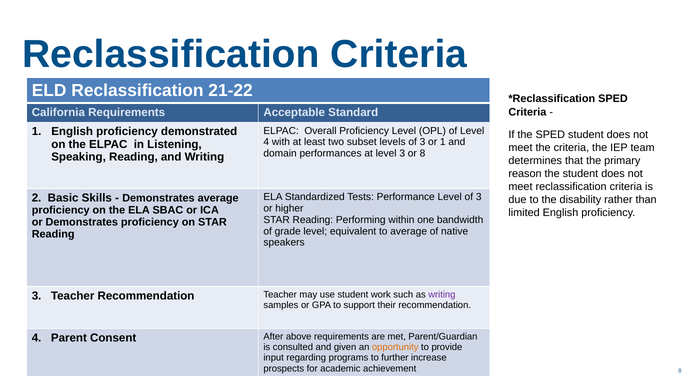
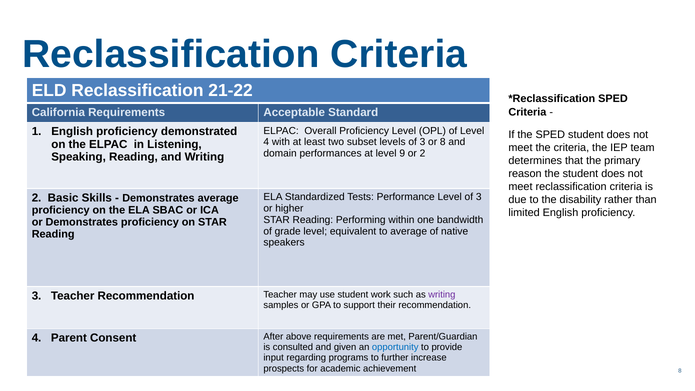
or 1: 1 -> 8
level 3: 3 -> 9
or 8: 8 -> 2
opportunity colour: orange -> blue
